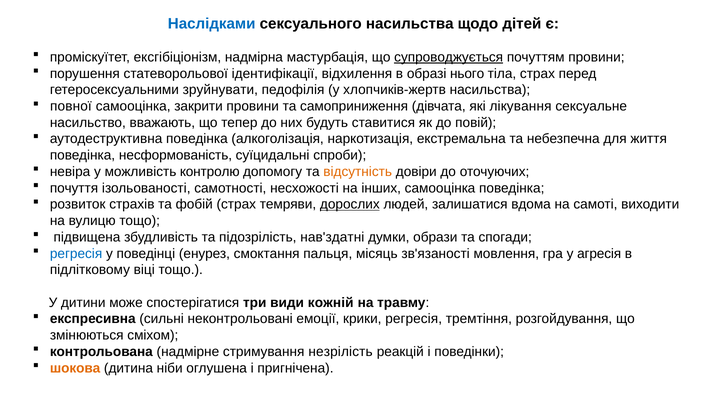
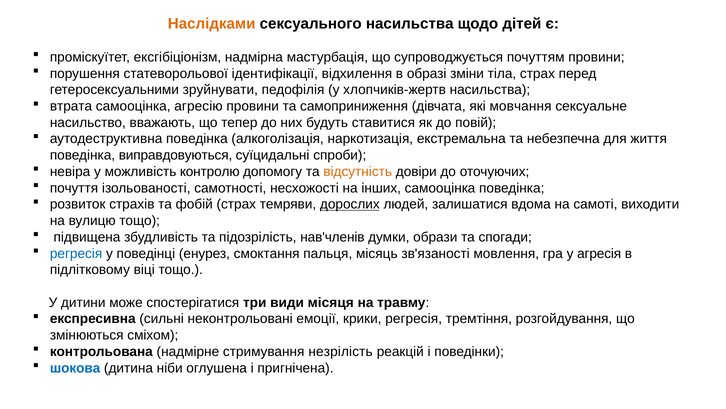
Наслідками colour: blue -> orange
супроводжується underline: present -> none
нього: нього -> зміни
повної: повної -> втрата
закрити: закрити -> агресію
лікування: лікування -> мовчання
несформованість: несформованість -> виправдовуються
нав'здатні: нав'здатні -> нав'членів
кожній: кожній -> місяця
шокова colour: orange -> blue
